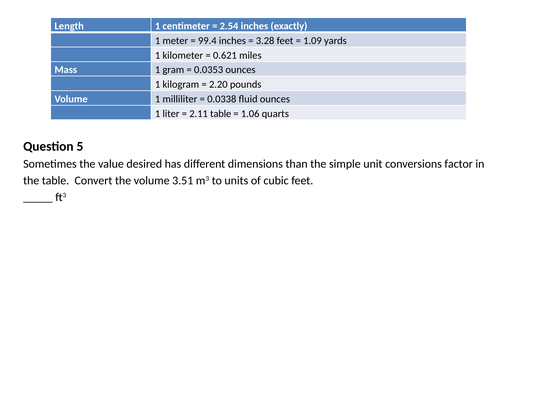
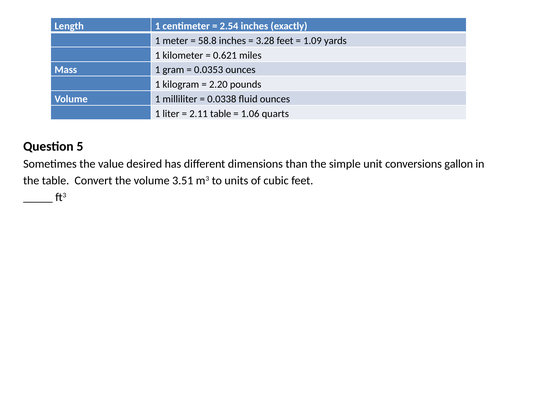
99.4: 99.4 -> 58.8
factor: factor -> gallon
